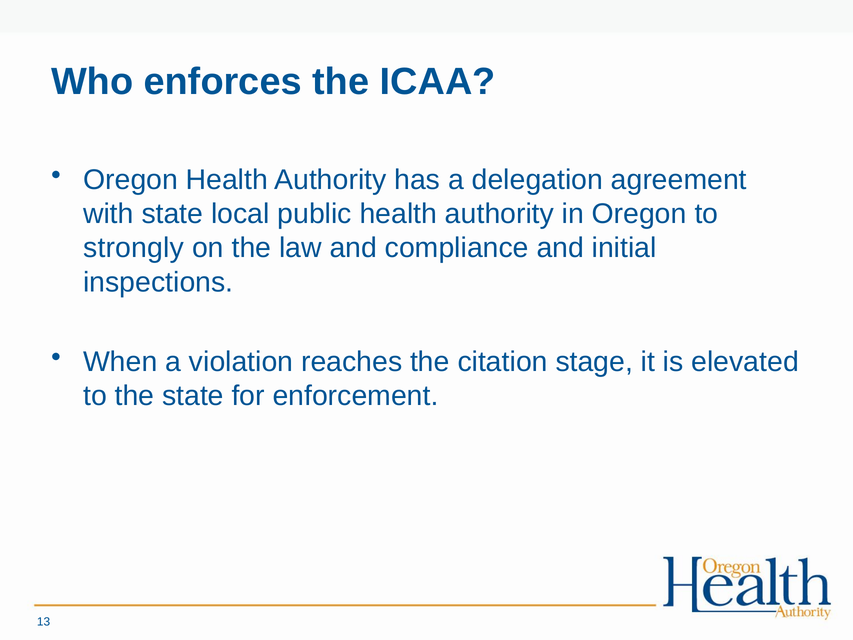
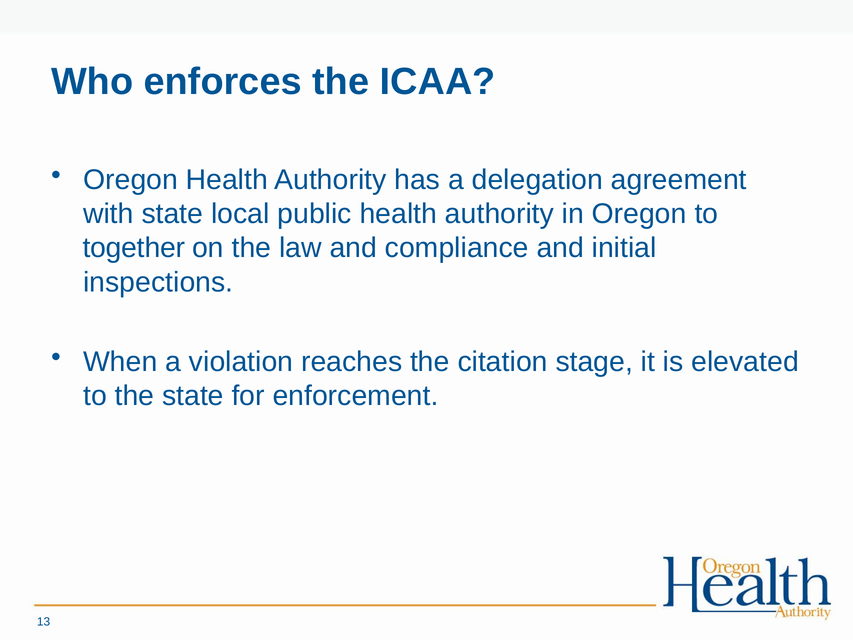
strongly: strongly -> together
